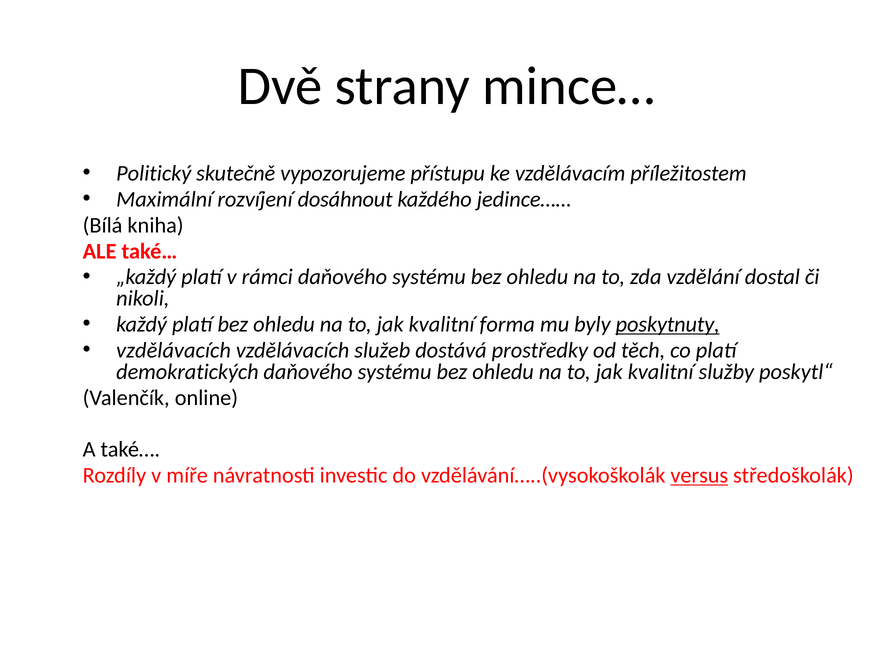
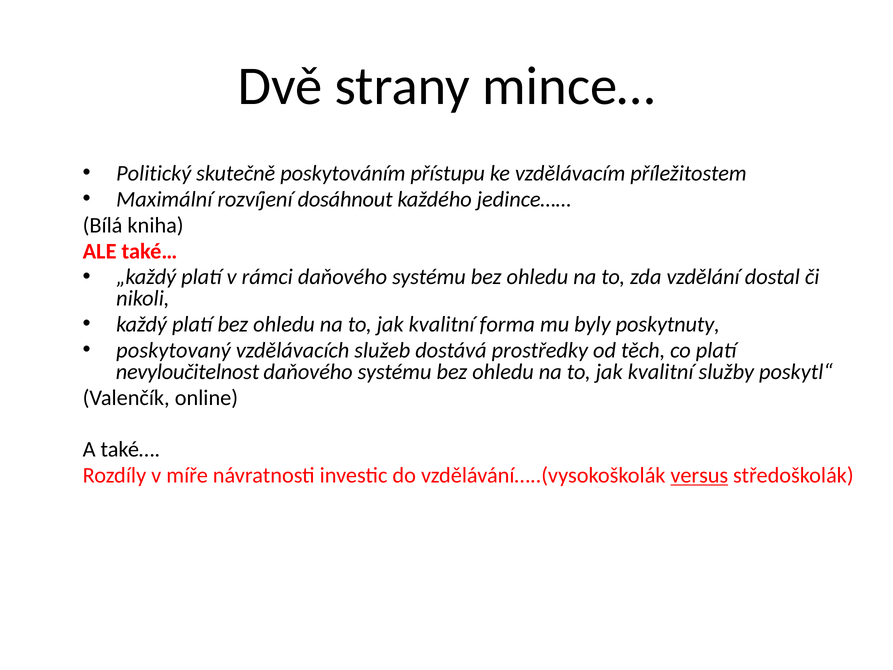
vypozorujeme: vypozorujeme -> poskytováním
poskytnuty underline: present -> none
vzdělávacích at (174, 350): vzdělávacích -> poskytovaný
demokratických: demokratických -> nevyloučitelnost
